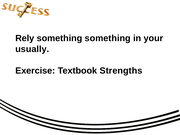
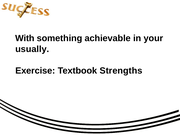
Rely: Rely -> With
something something: something -> achievable
